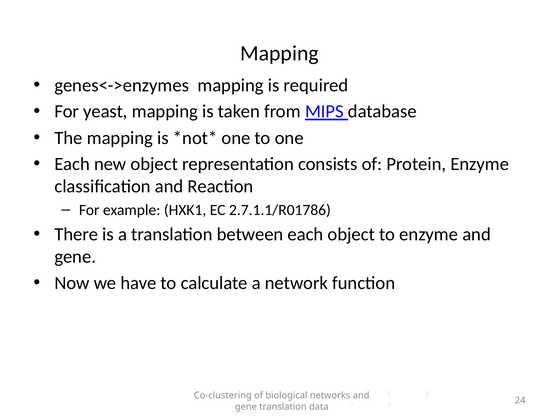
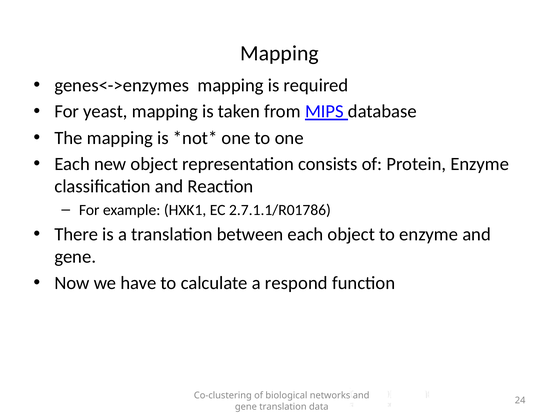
network: network -> respond
